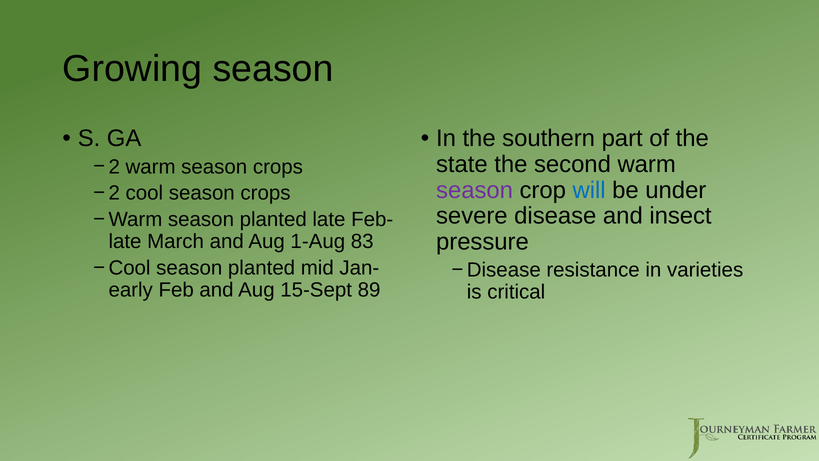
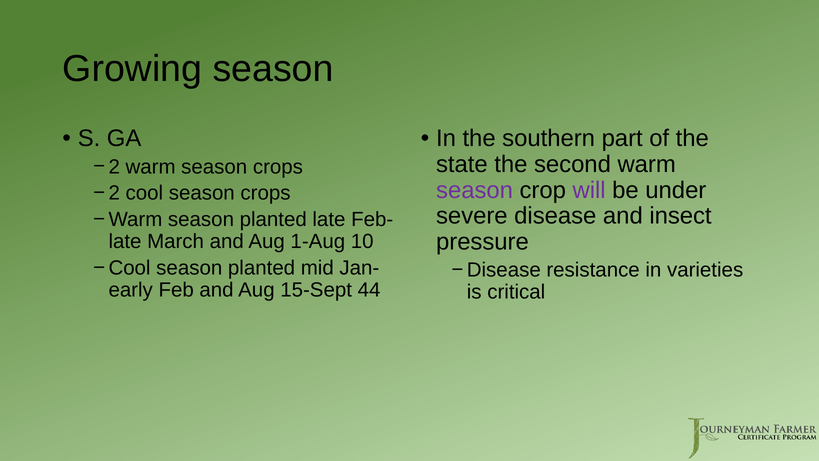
will colour: blue -> purple
83: 83 -> 10
89: 89 -> 44
